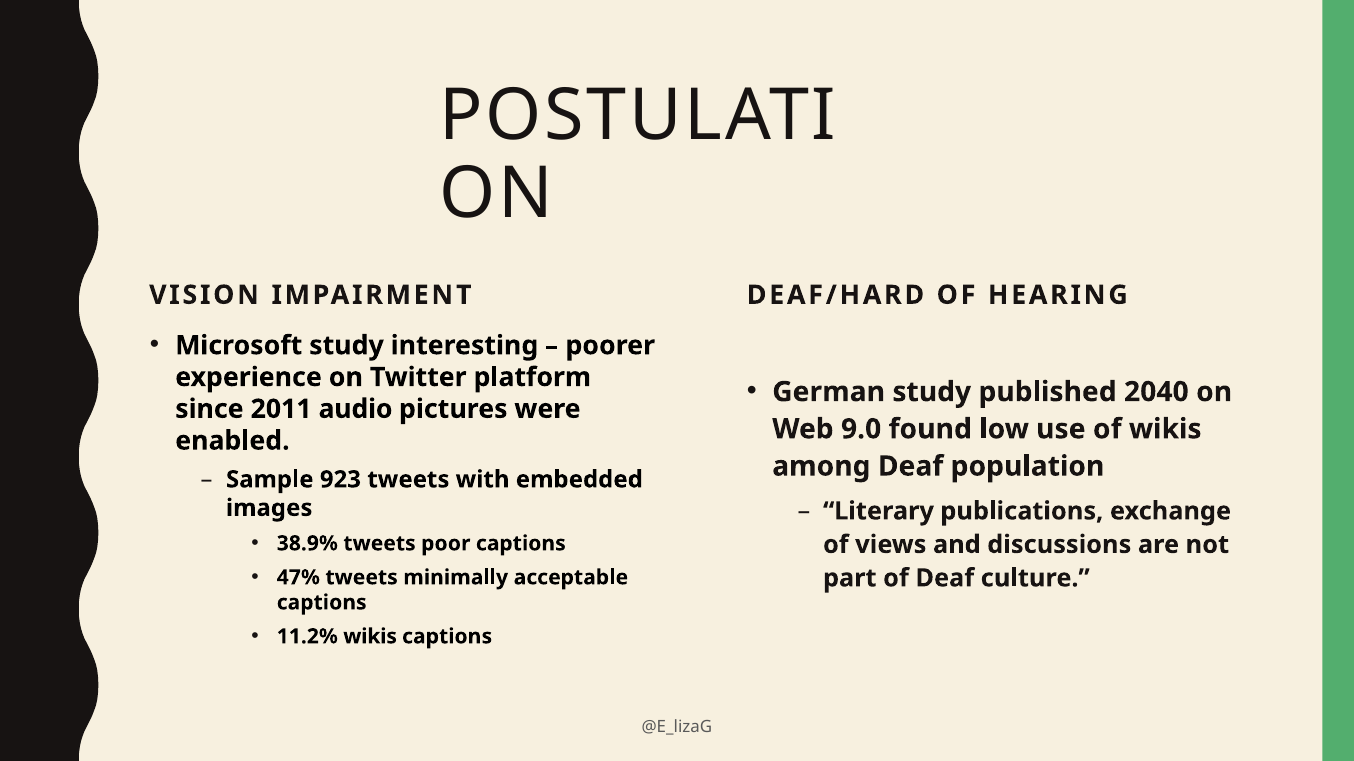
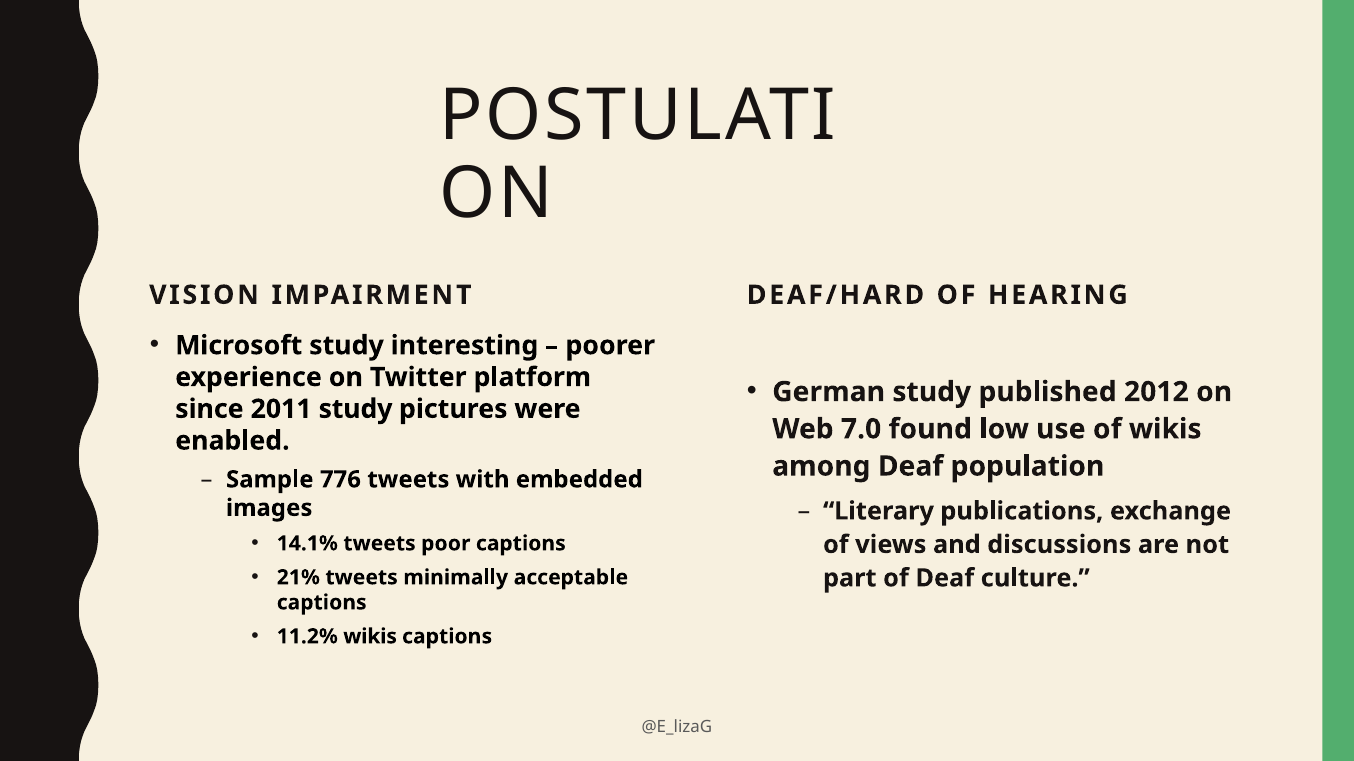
2040: 2040 -> 2012
2011 audio: audio -> study
9.0: 9.0 -> 7.0
923: 923 -> 776
38.9%: 38.9% -> 14.1%
47%: 47% -> 21%
